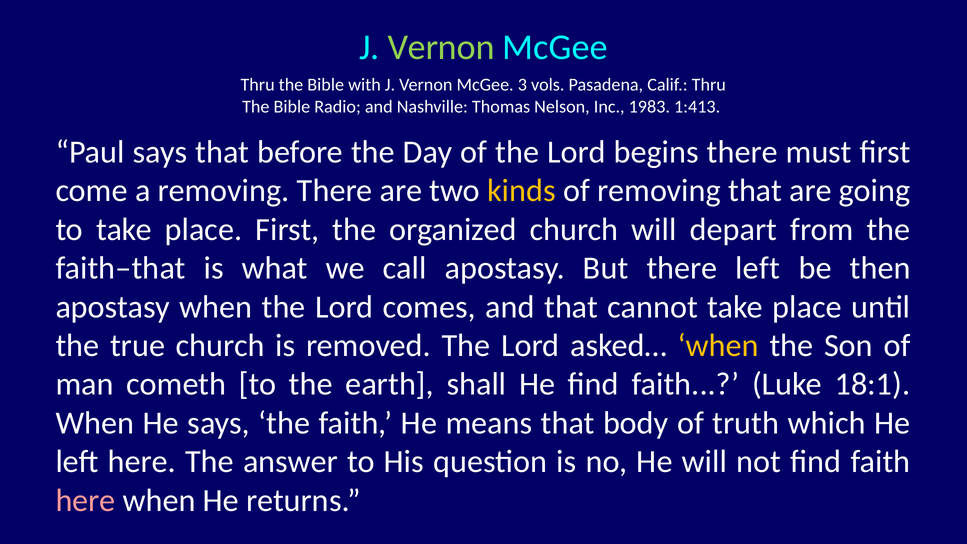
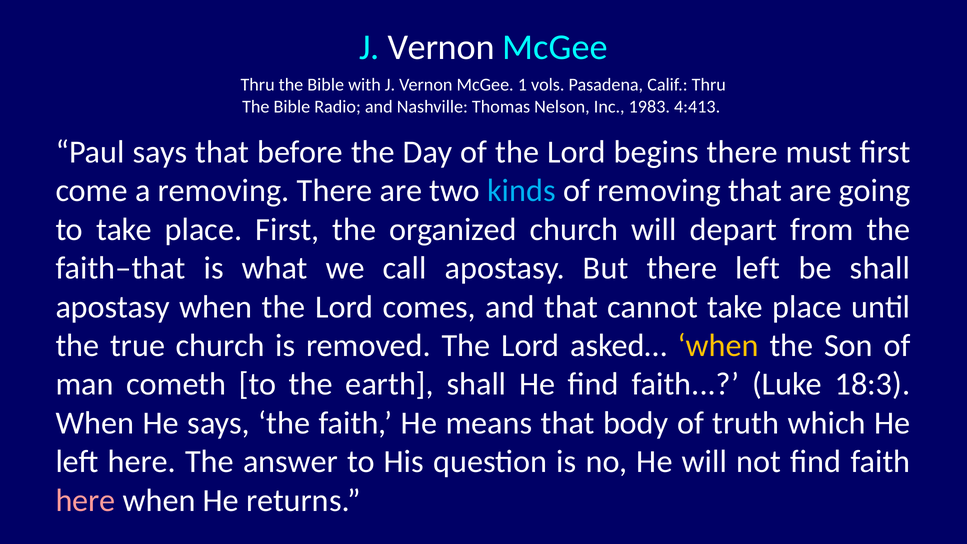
Vernon at (441, 47) colour: light green -> white
3: 3 -> 1
1:413: 1:413 -> 4:413
kinds colour: yellow -> light blue
be then: then -> shall
18:1: 18:1 -> 18:3
